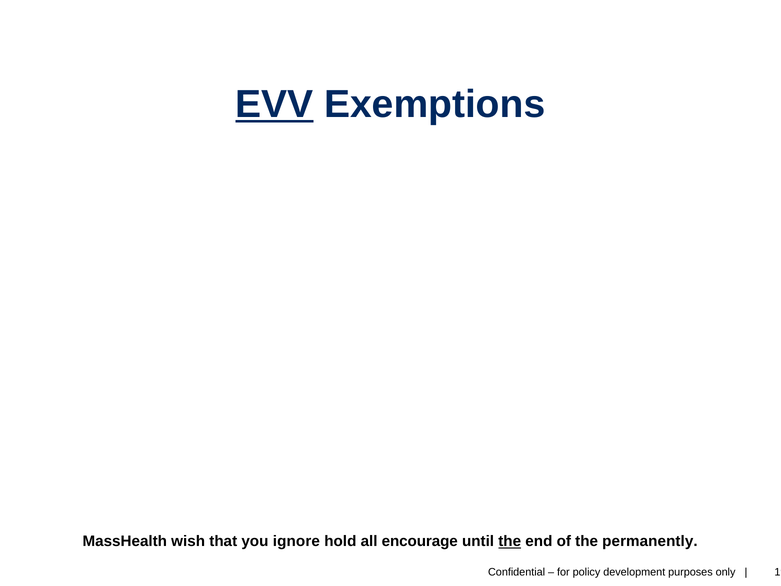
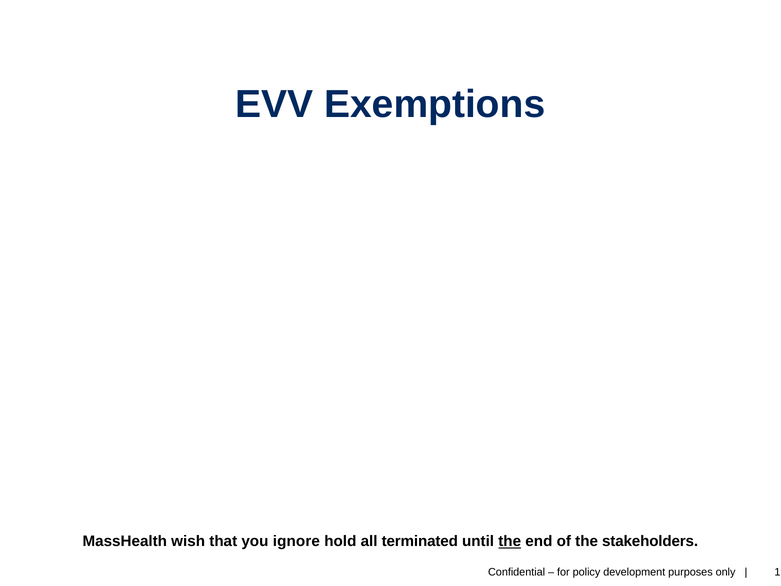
EVV underline: present -> none
encourage: encourage -> terminated
permanently: permanently -> stakeholders
